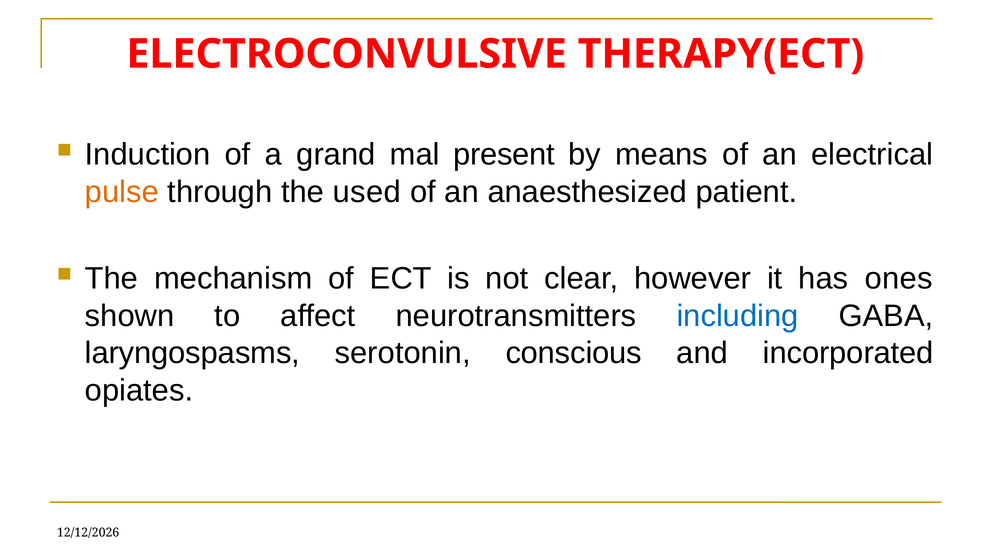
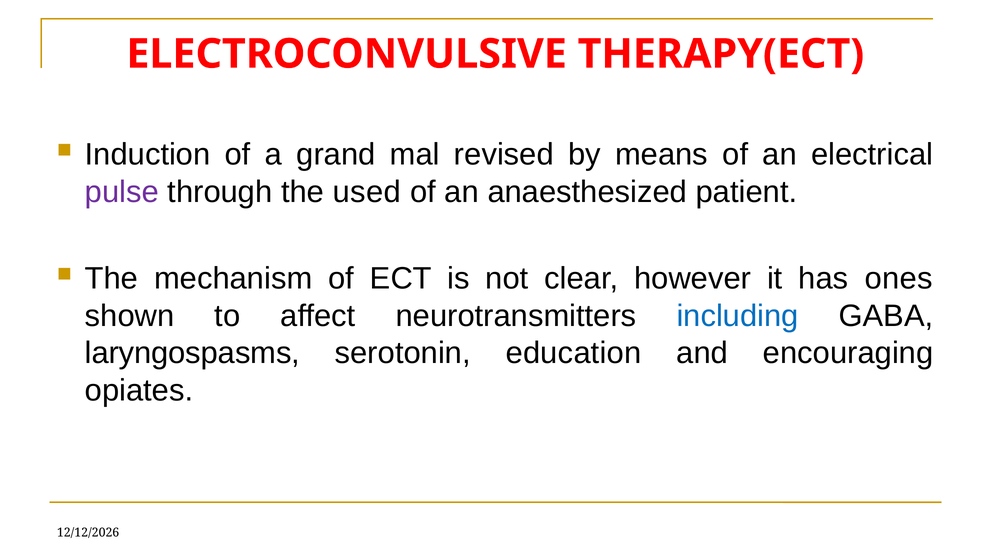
present: present -> revised
pulse colour: orange -> purple
conscious: conscious -> education
incorporated: incorporated -> encouraging
